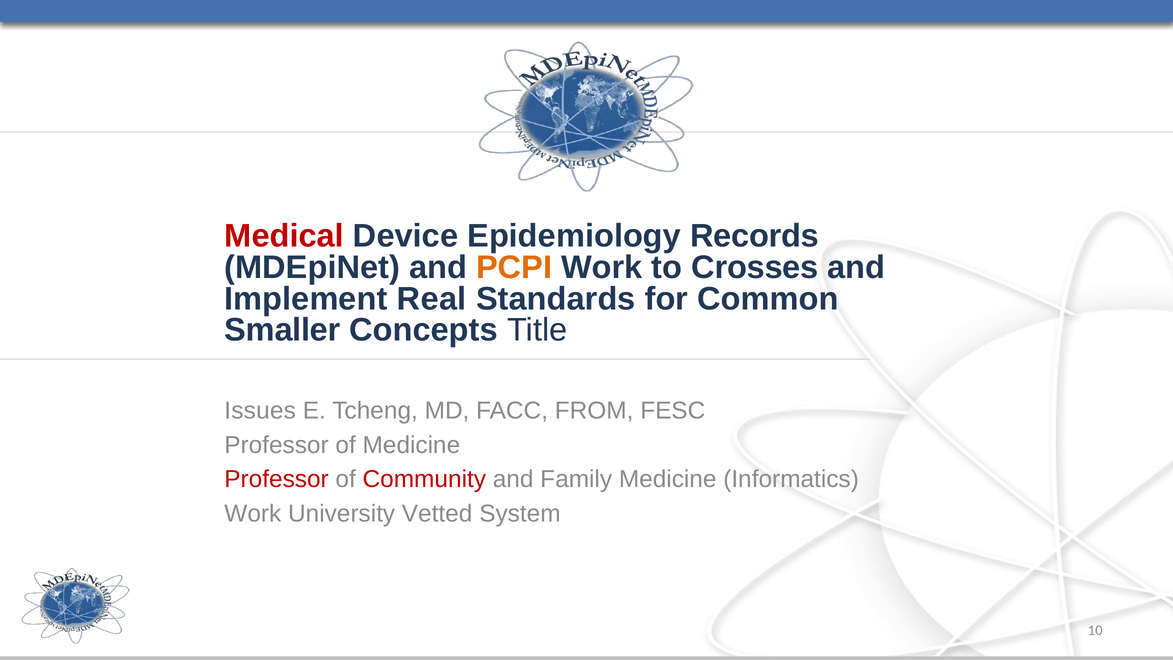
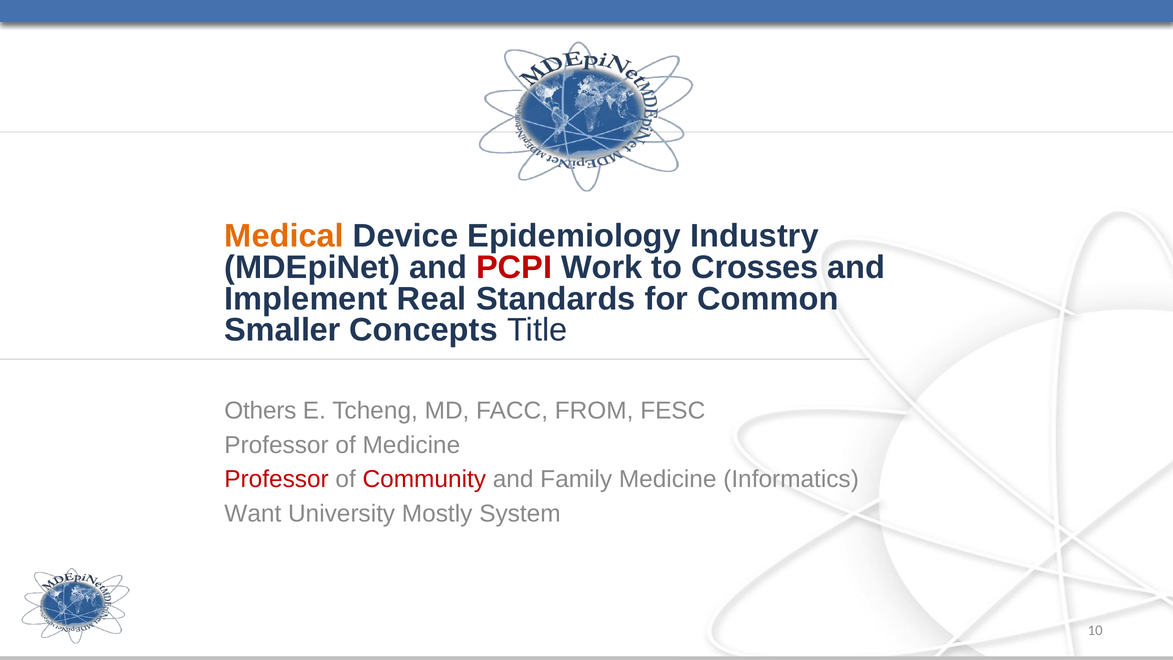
Medical colour: red -> orange
Records: Records -> Industry
PCPI colour: orange -> red
Issues: Issues -> Others
Work at (253, 513): Work -> Want
Vetted: Vetted -> Mostly
